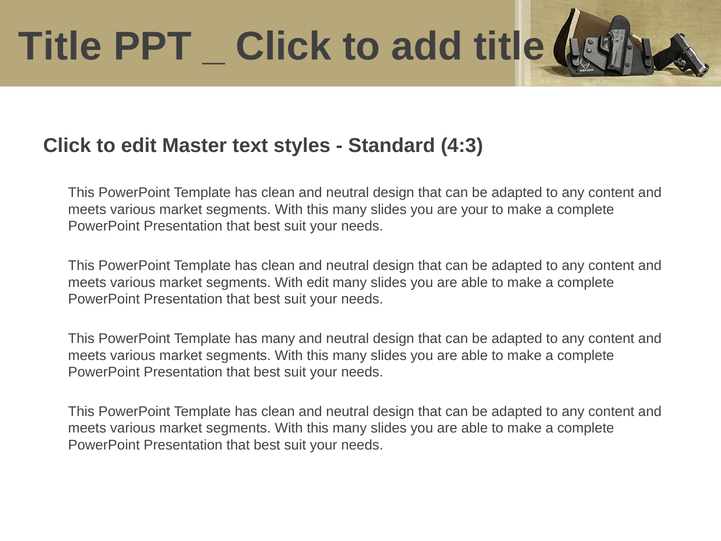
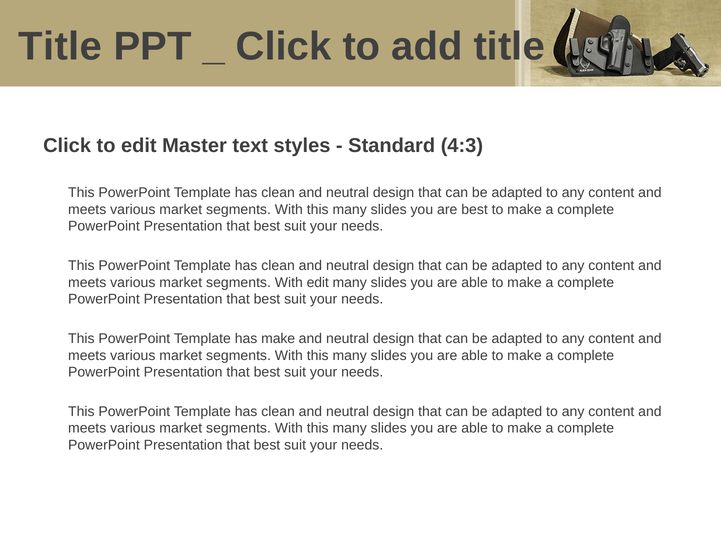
are your: your -> best
has many: many -> make
